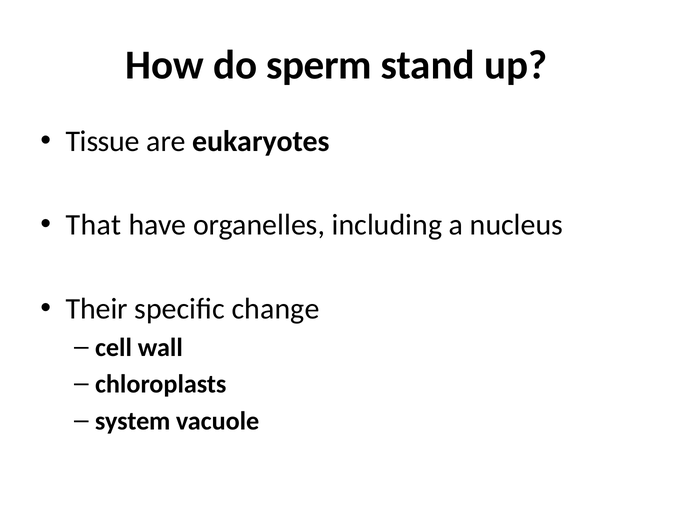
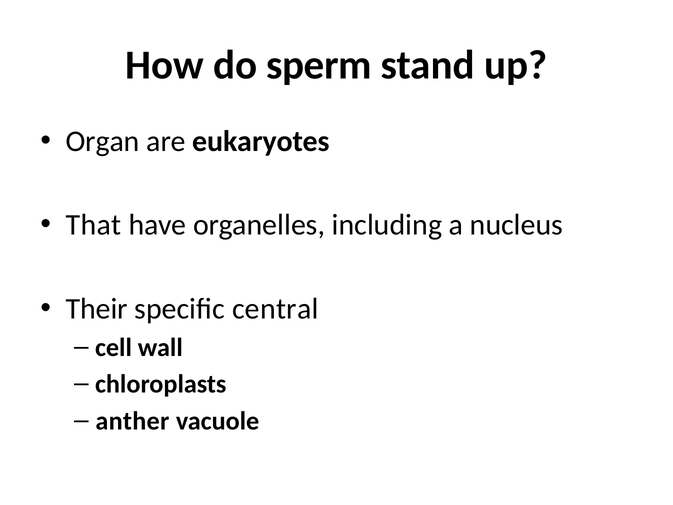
Tissue: Tissue -> Organ
change: change -> central
system: system -> anther
